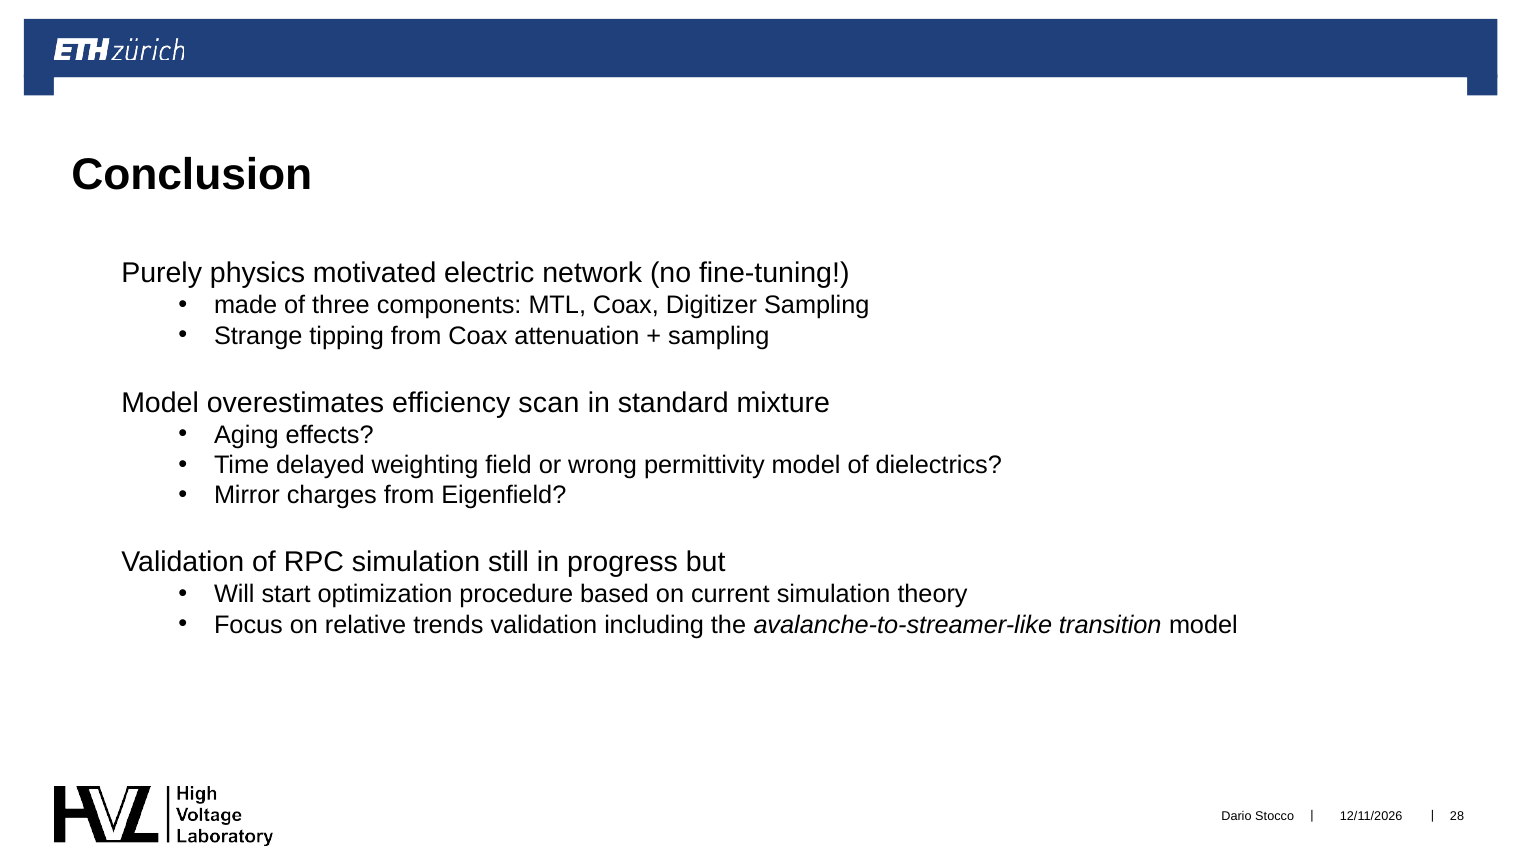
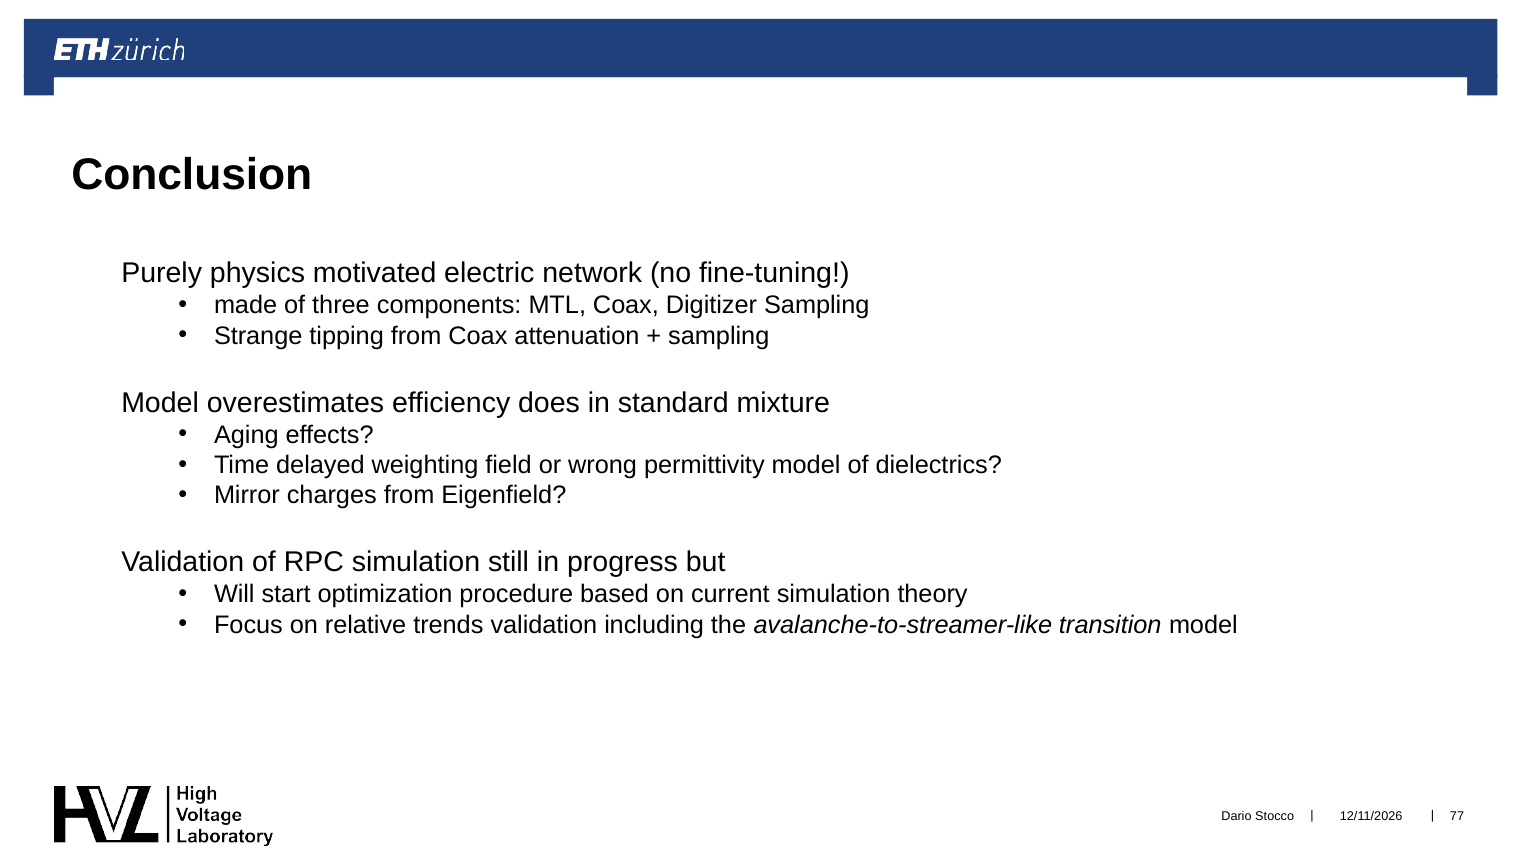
scan: scan -> does
28: 28 -> 77
